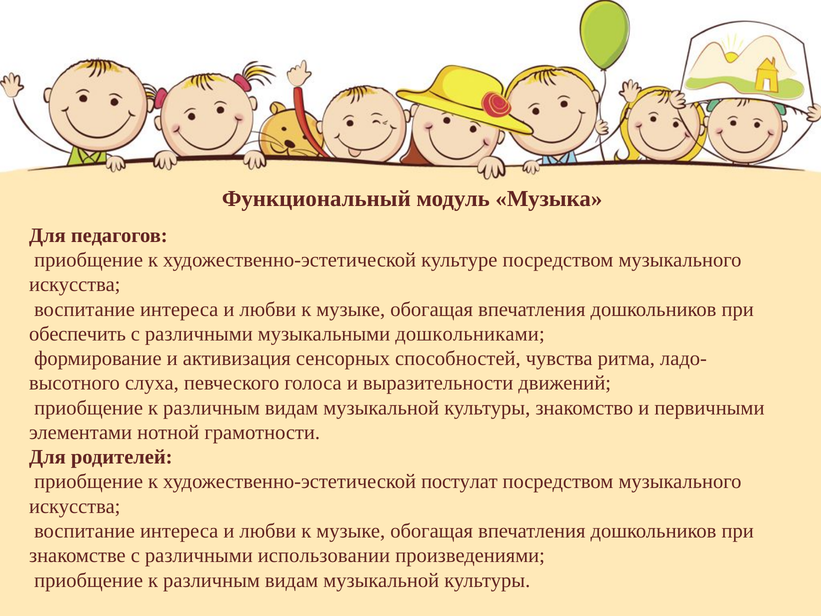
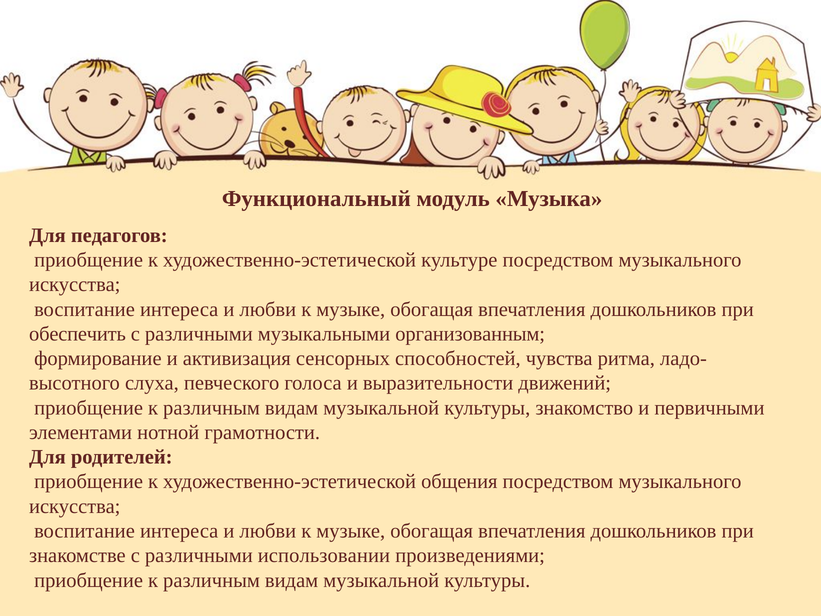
дошкольниками: дошкольниками -> организованным
постулат: постулат -> общения
